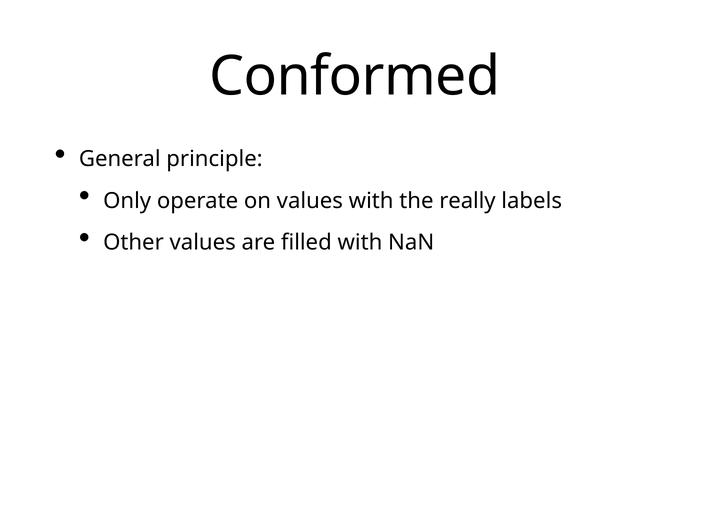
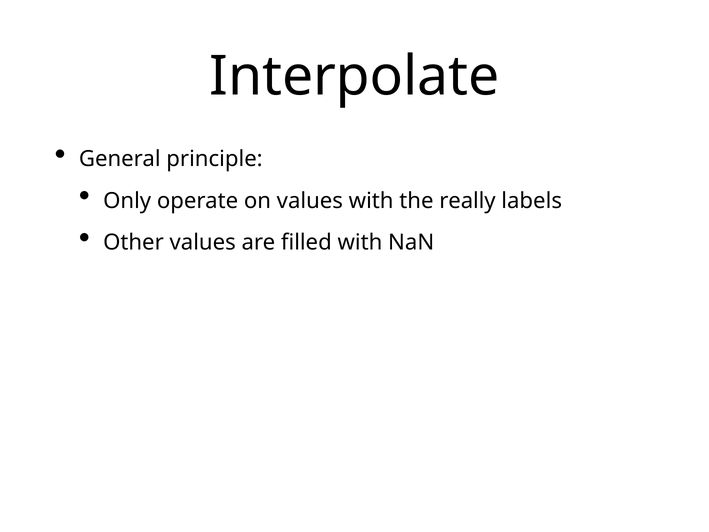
Conformed: Conformed -> Interpolate
